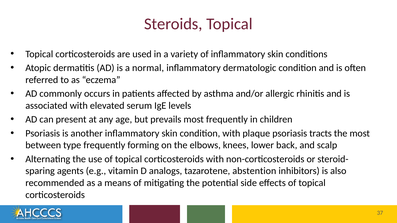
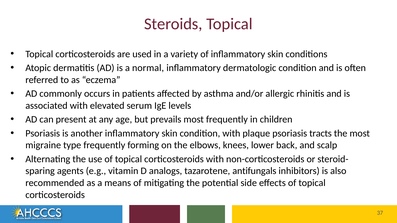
between: between -> migraine
abstention: abstention -> antifungals
